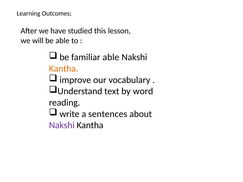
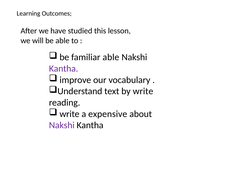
Kantha at (64, 69) colour: orange -> purple
by word: word -> write
sentences: sentences -> expensive
